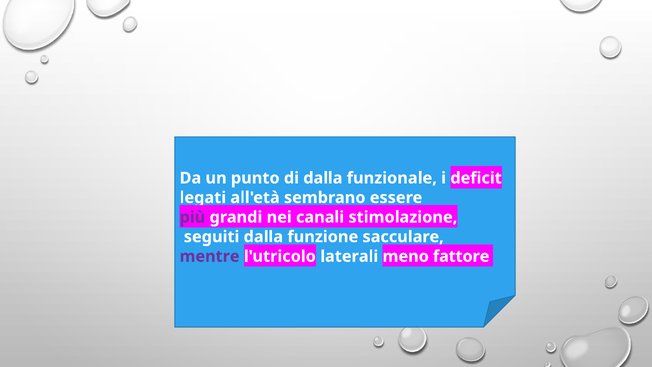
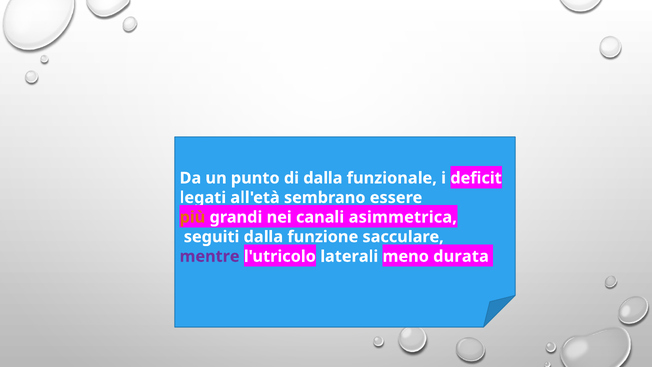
più colour: purple -> orange
stimolazione: stimolazione -> asimmetrica
fattore: fattore -> durata
